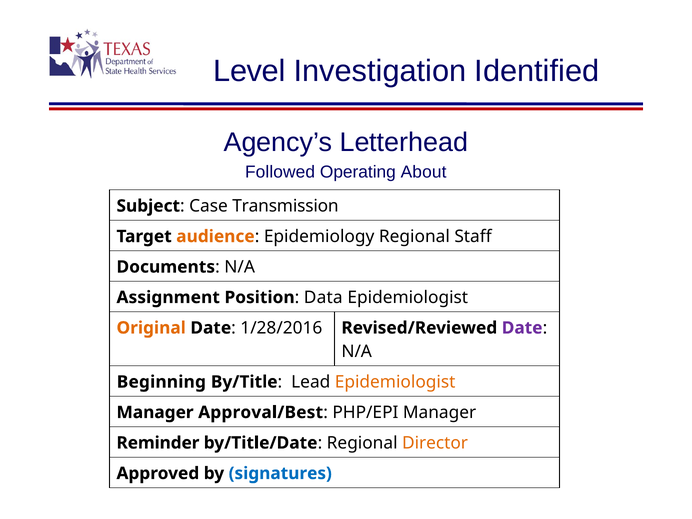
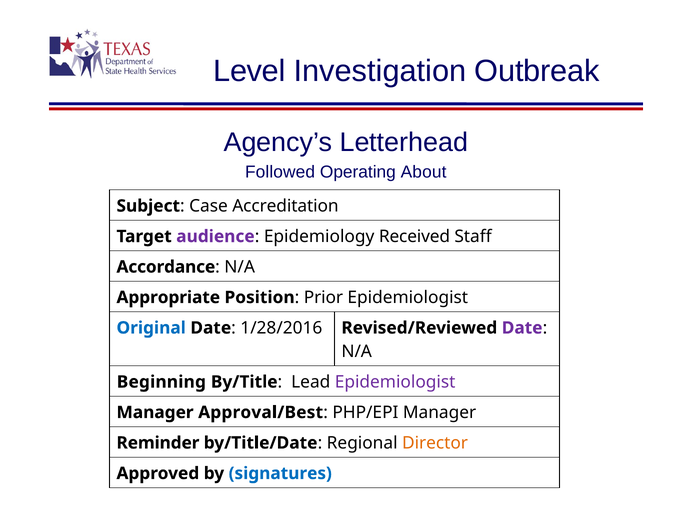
Identified: Identified -> Outbreak
Transmission: Transmission -> Accreditation
audience colour: orange -> purple
Epidemiology Regional: Regional -> Received
Documents: Documents -> Accordance
Assignment: Assignment -> Appropriate
Data: Data -> Prior
Original colour: orange -> blue
Epidemiologist at (395, 382) colour: orange -> purple
